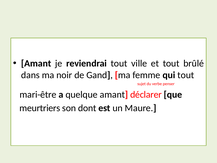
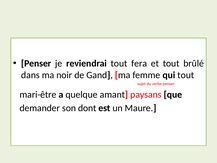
Amant at (36, 63): Amant -> Penser
ville: ville -> fera
déclarer: déclarer -> paysans
meurtriers: meurtriers -> demander
